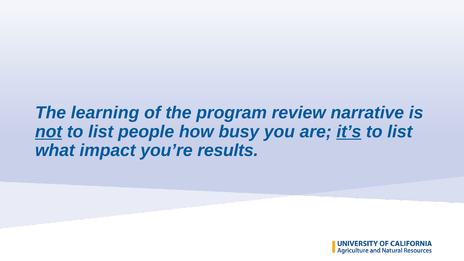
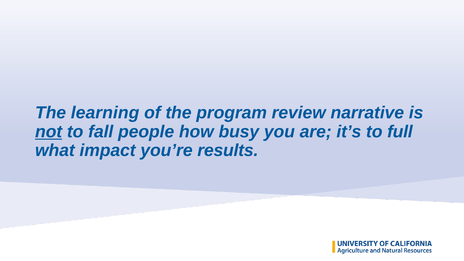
list at (101, 132): list -> fall
it’s underline: present -> none
list at (400, 132): list -> full
